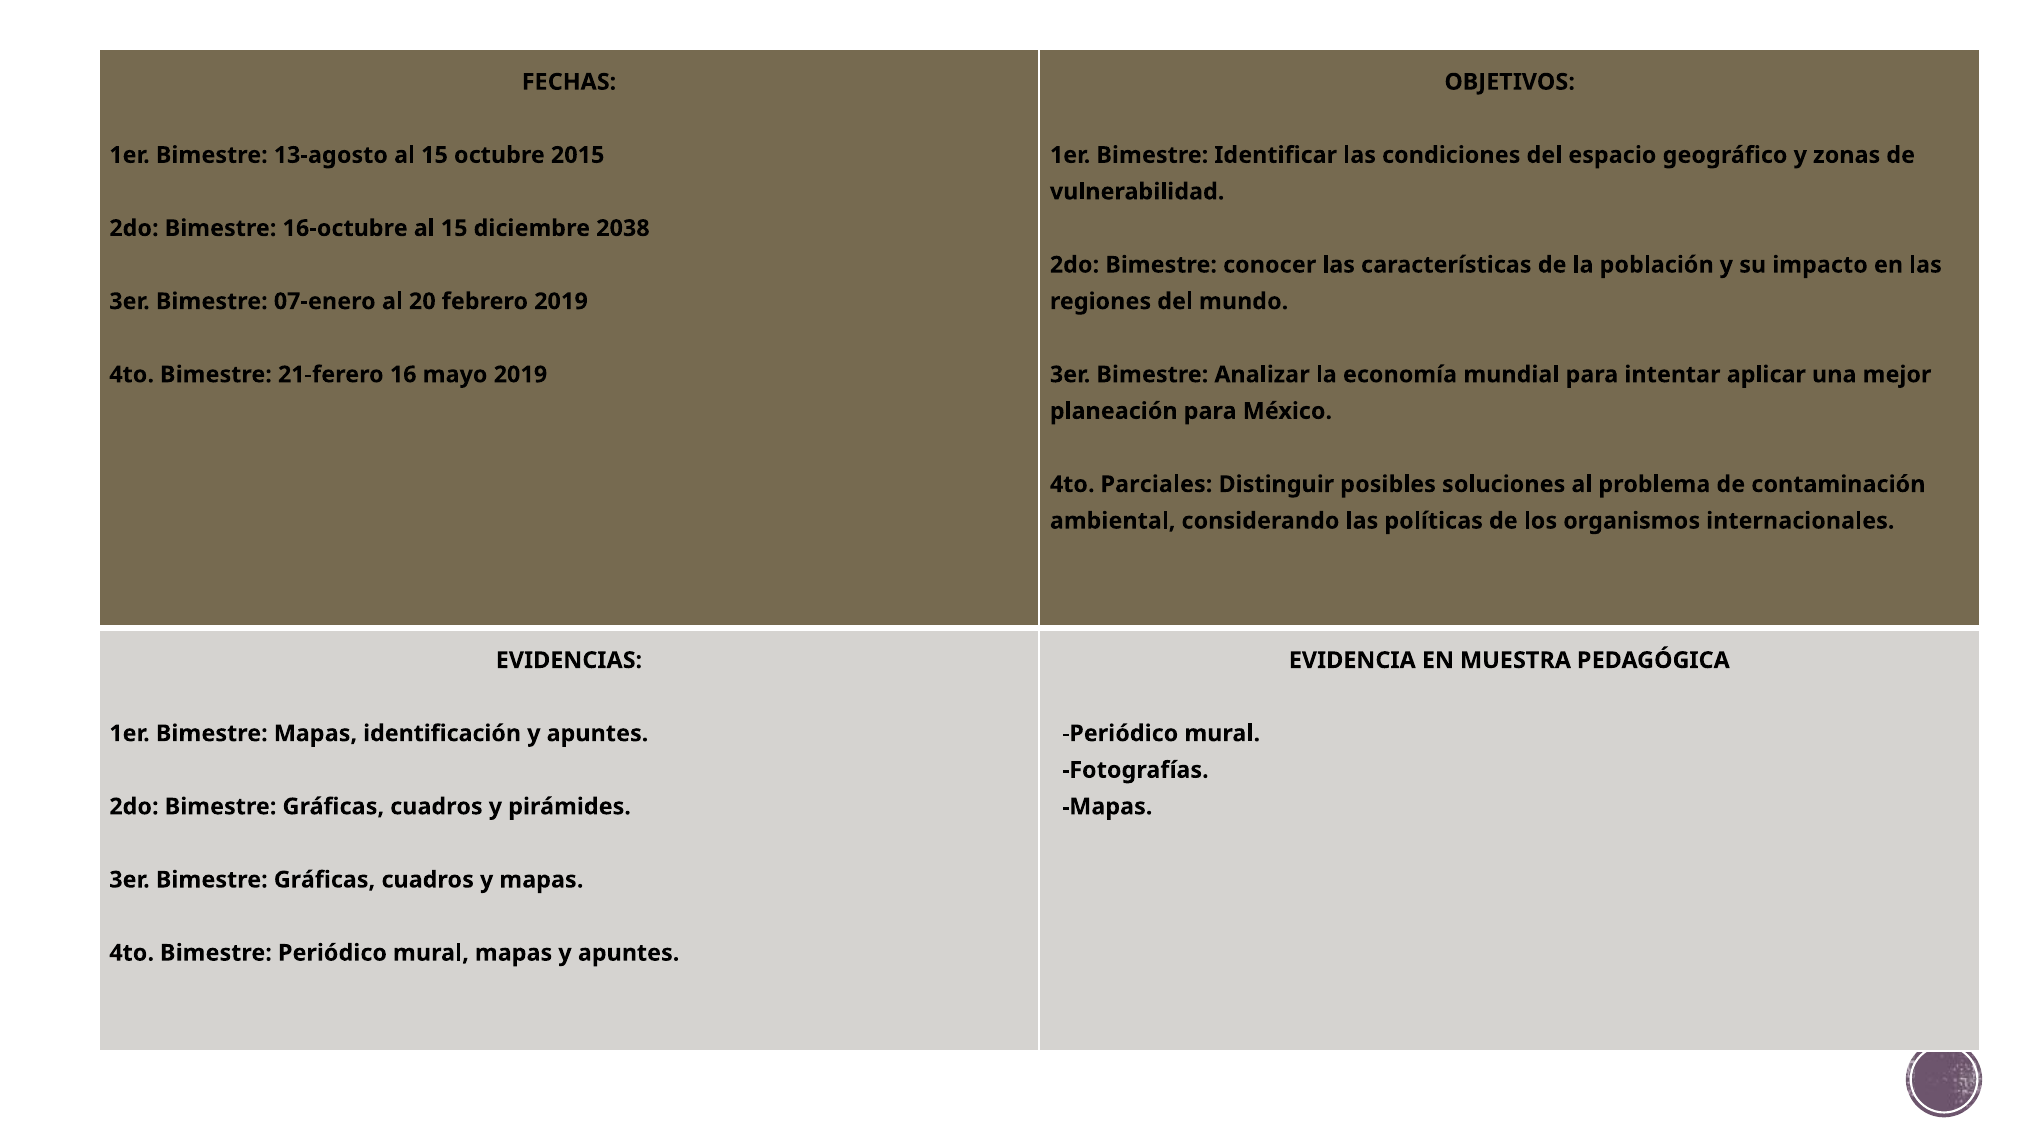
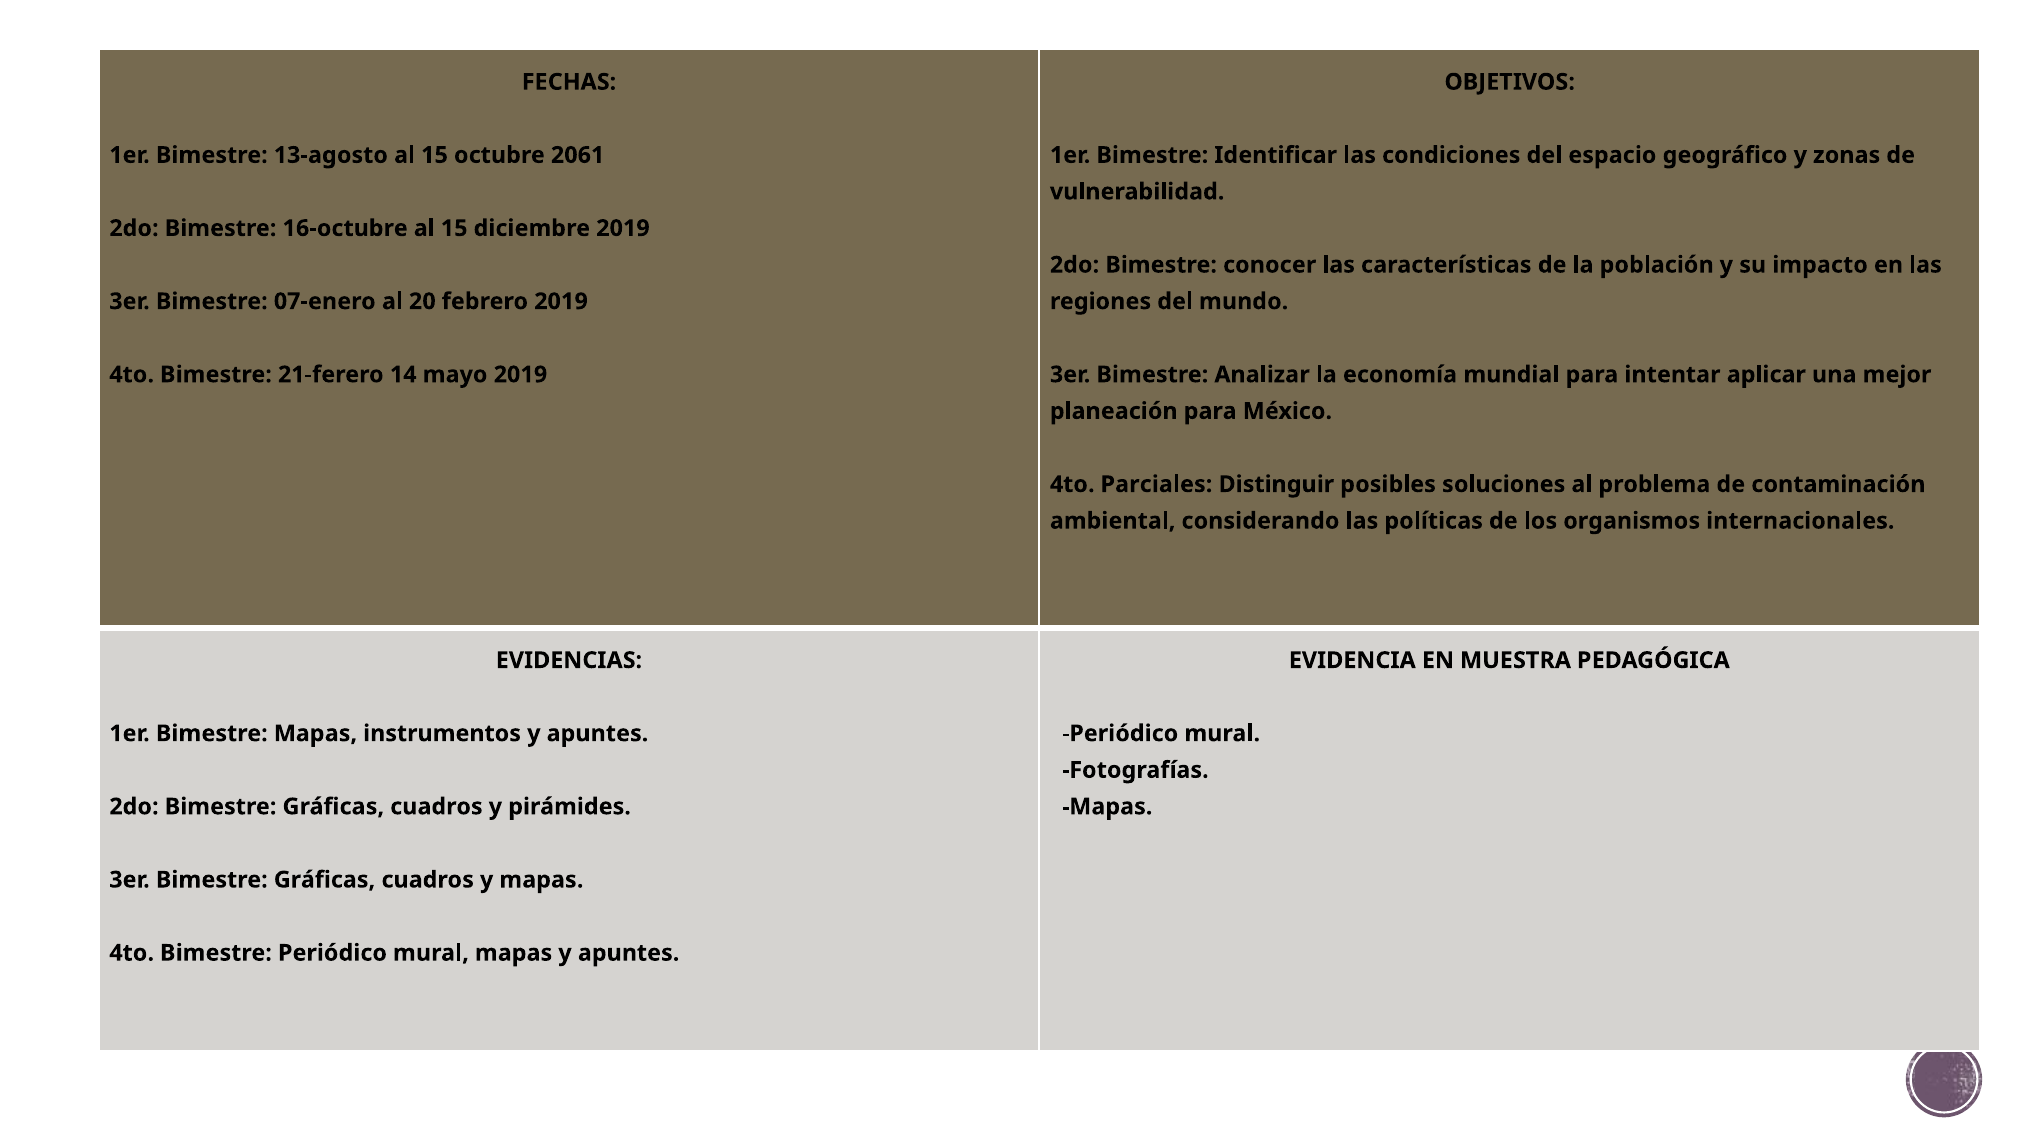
2015: 2015 -> 2061
diciembre 2038: 2038 -> 2019
16: 16 -> 14
identificación: identificación -> instrumentos
